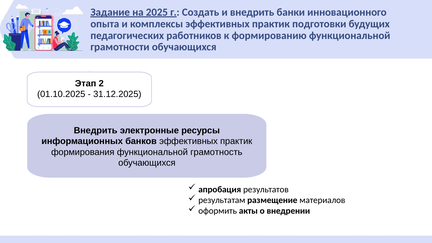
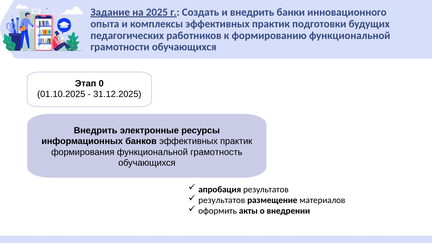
2: 2 -> 0
результатам at (222, 200): результатам -> результатов
